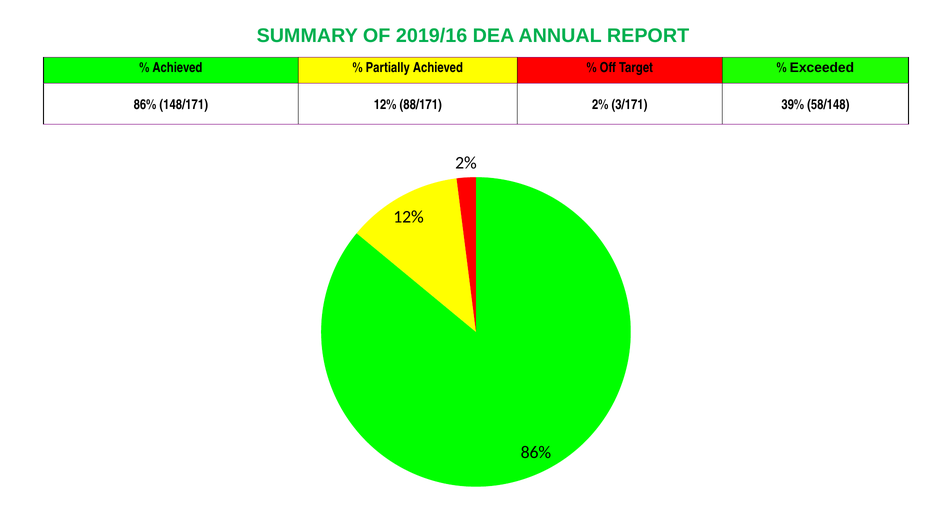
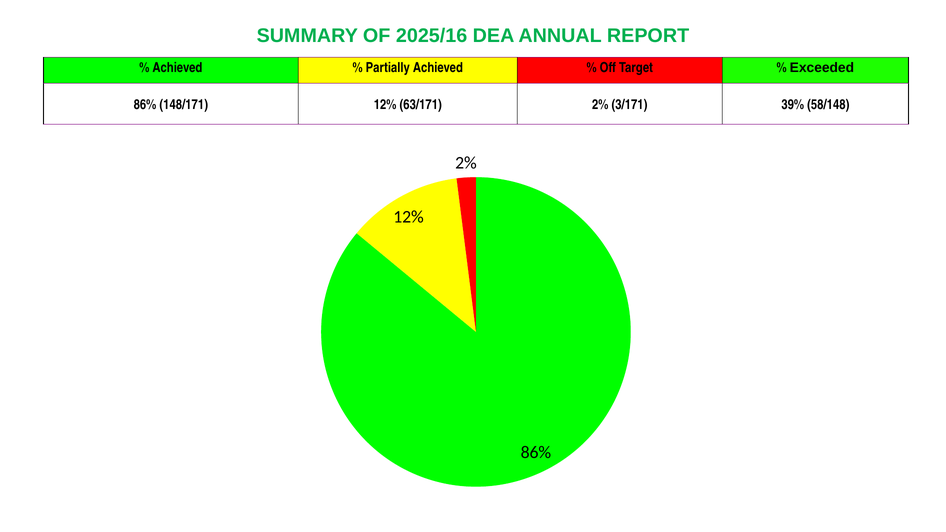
2019/16: 2019/16 -> 2025/16
88/171: 88/171 -> 63/171
